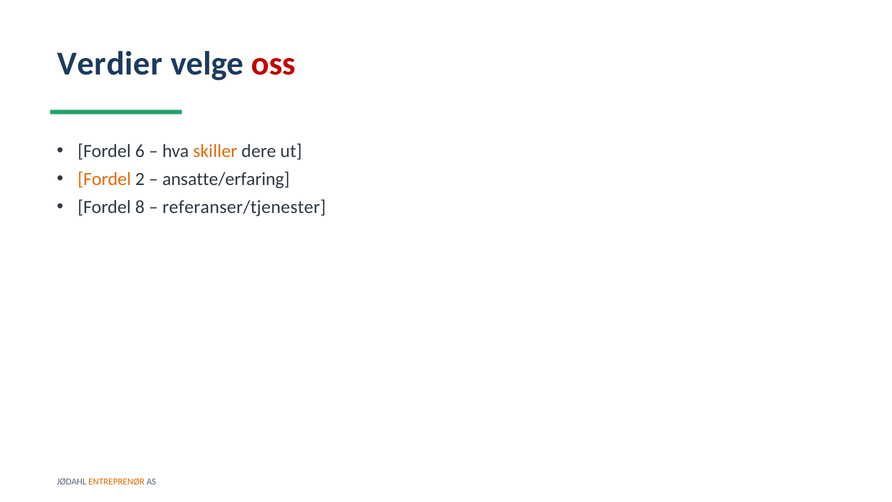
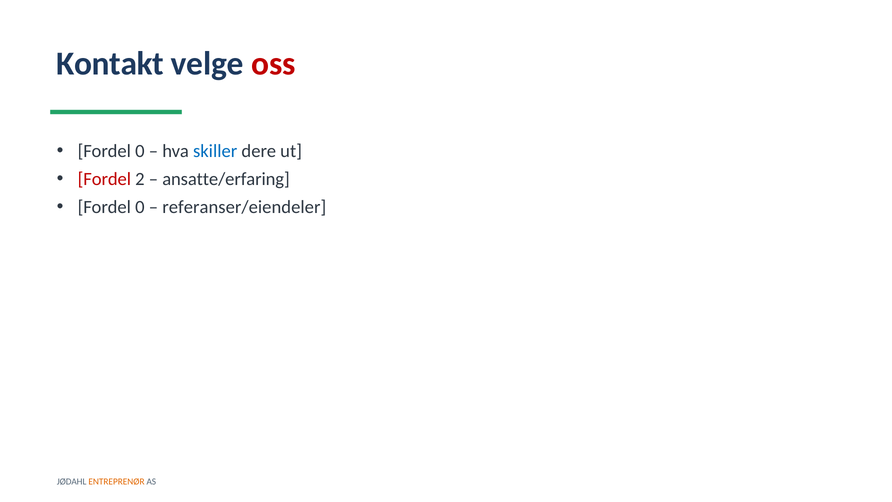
Verdier: Verdier -> Kontakt
6 at (140, 151): 6 -> 0
skiller colour: orange -> blue
Fordel at (104, 179) colour: orange -> red
8 at (140, 207): 8 -> 0
referanser/tjenester: referanser/tjenester -> referanser/eiendeler
